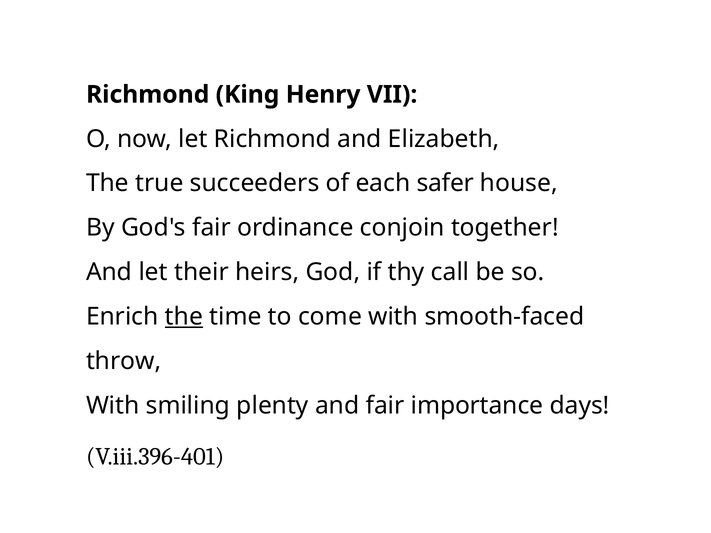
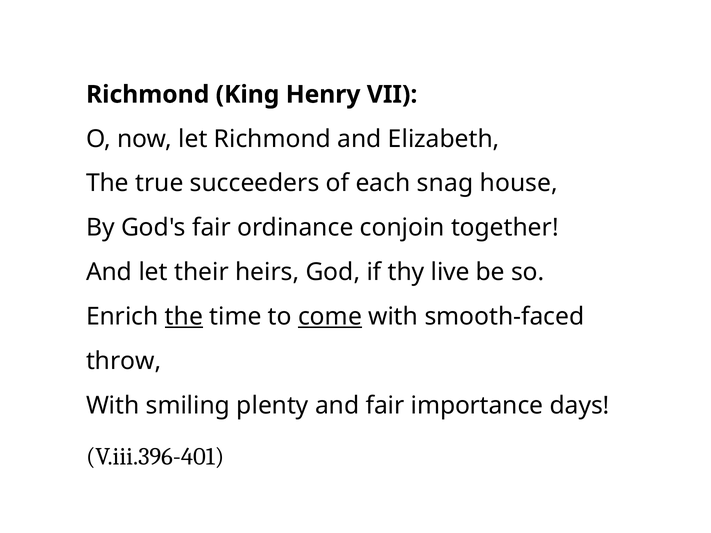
safer: safer -> snag
call: call -> live
come underline: none -> present
